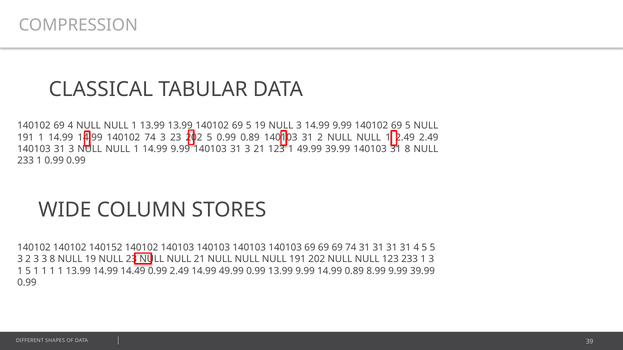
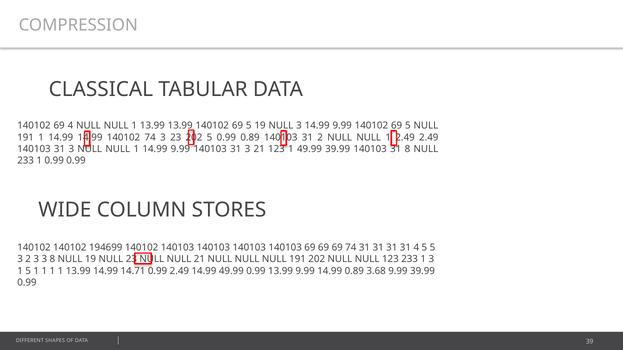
140152: 140152 -> 194699
14.49: 14.49 -> 14.71
8.99: 8.99 -> 3.68
